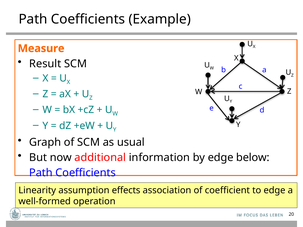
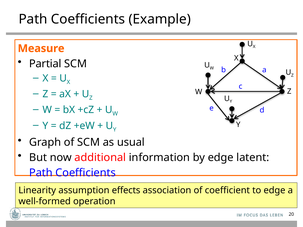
Result: Result -> Partial
below: below -> latent
